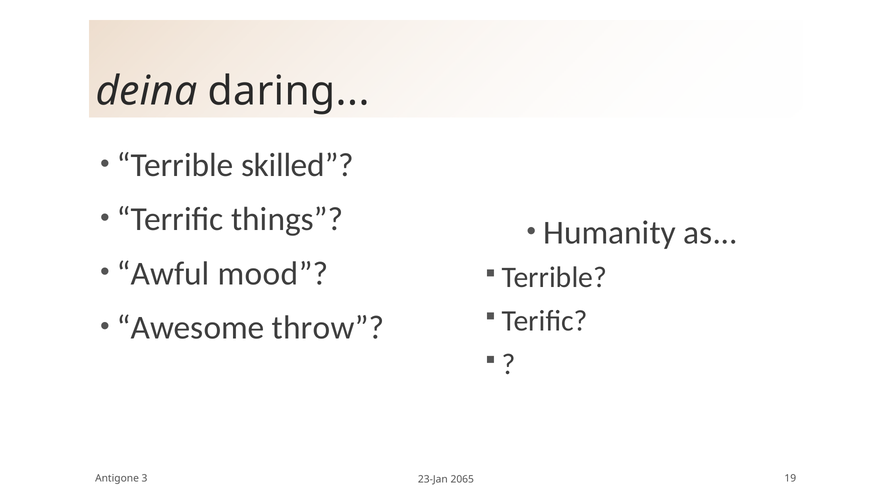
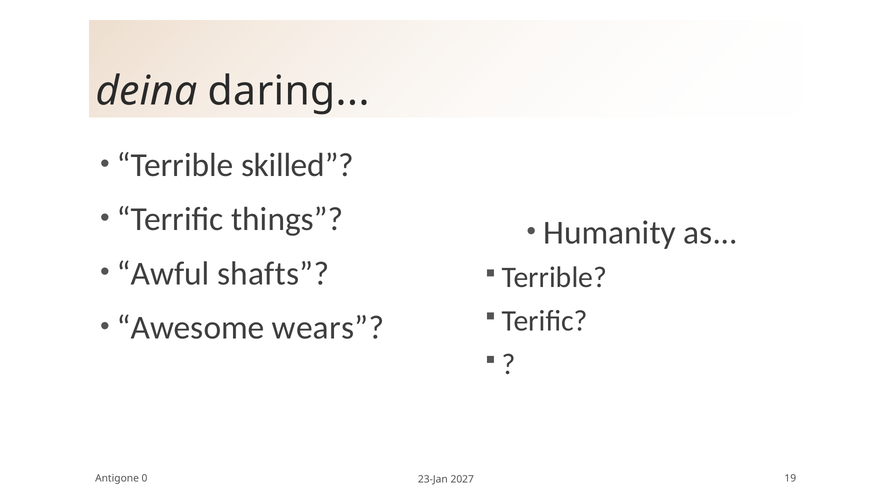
mood: mood -> shafts
throw: throw -> wears
3: 3 -> 0
2065: 2065 -> 2027
